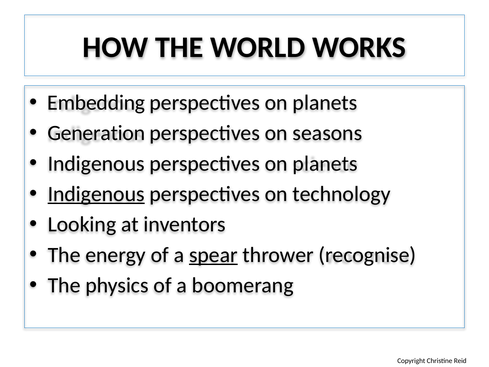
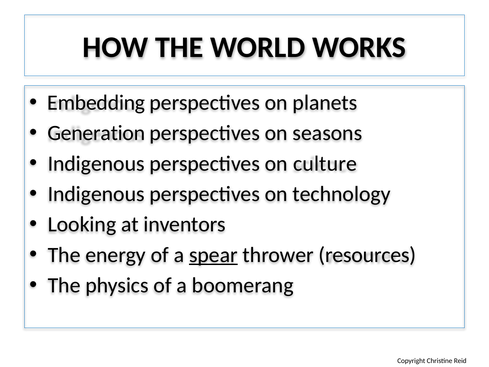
Indigenous perspectives on planets: planets -> culture
Indigenous at (96, 194) underline: present -> none
recognise: recognise -> resources
